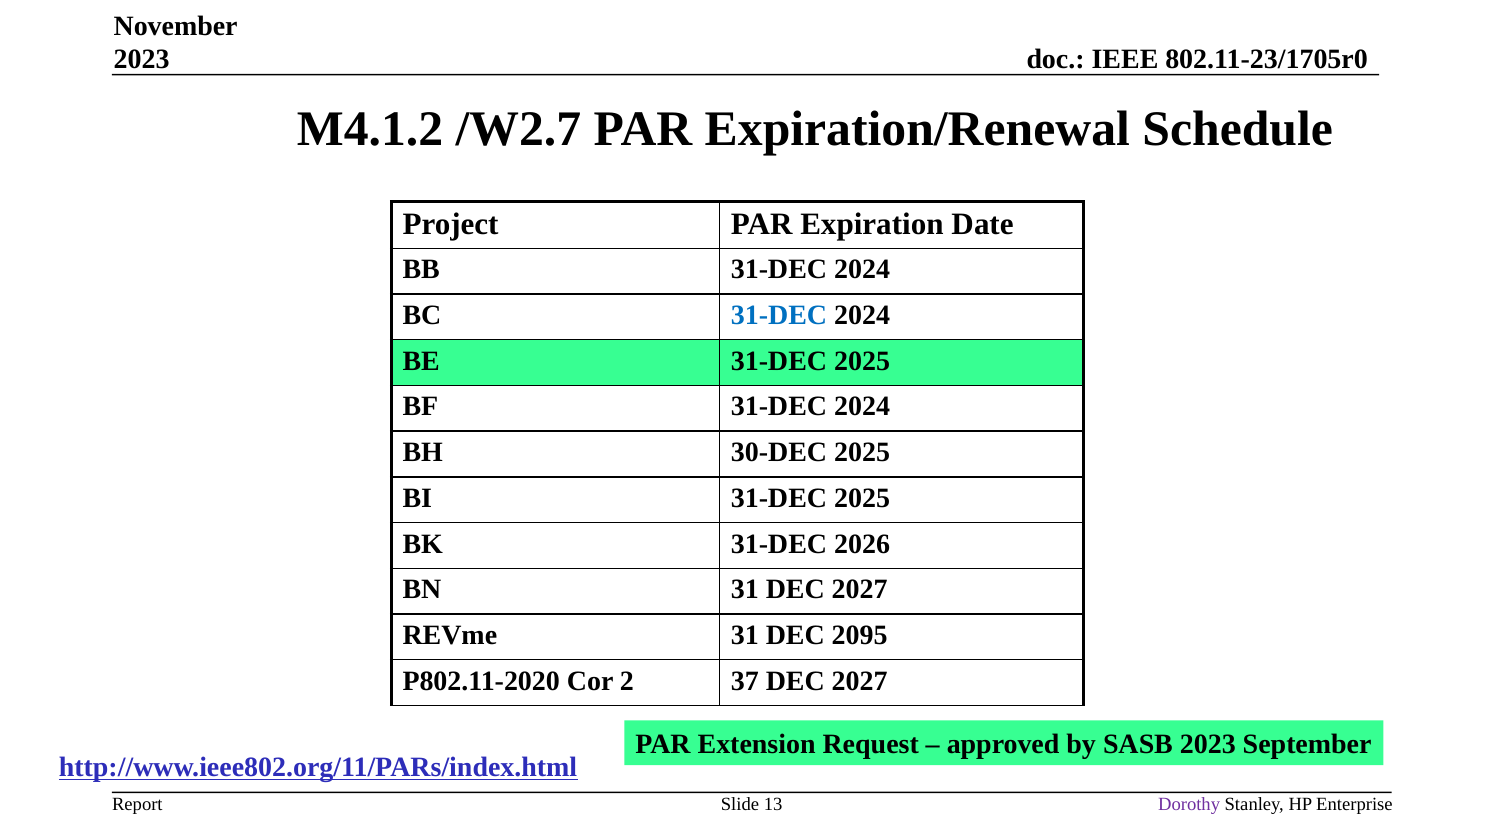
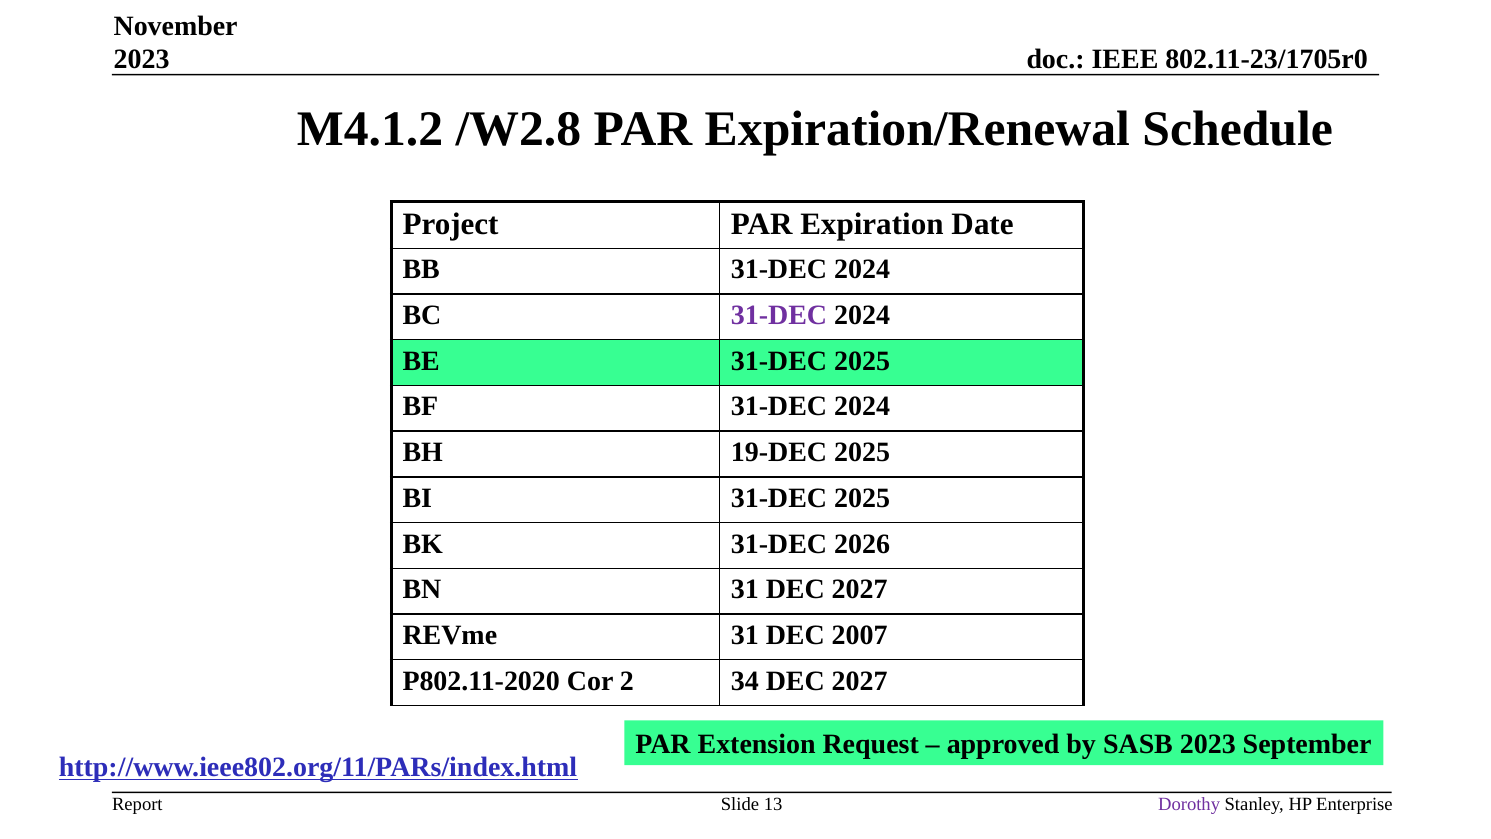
/W2.7: /W2.7 -> /W2.8
31-DEC at (779, 315) colour: blue -> purple
30-DEC: 30-DEC -> 19-DEC
2095: 2095 -> 2007
37: 37 -> 34
